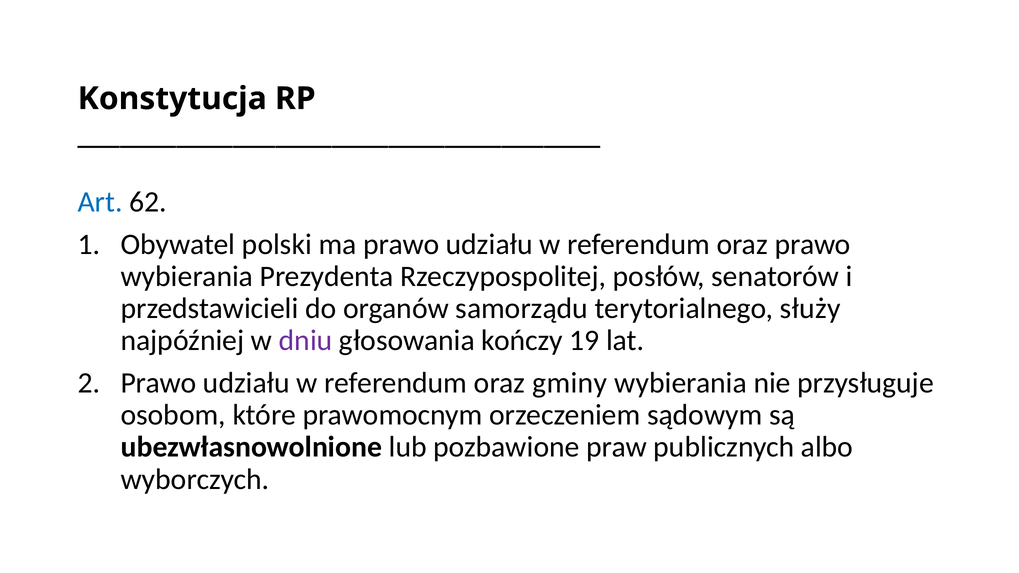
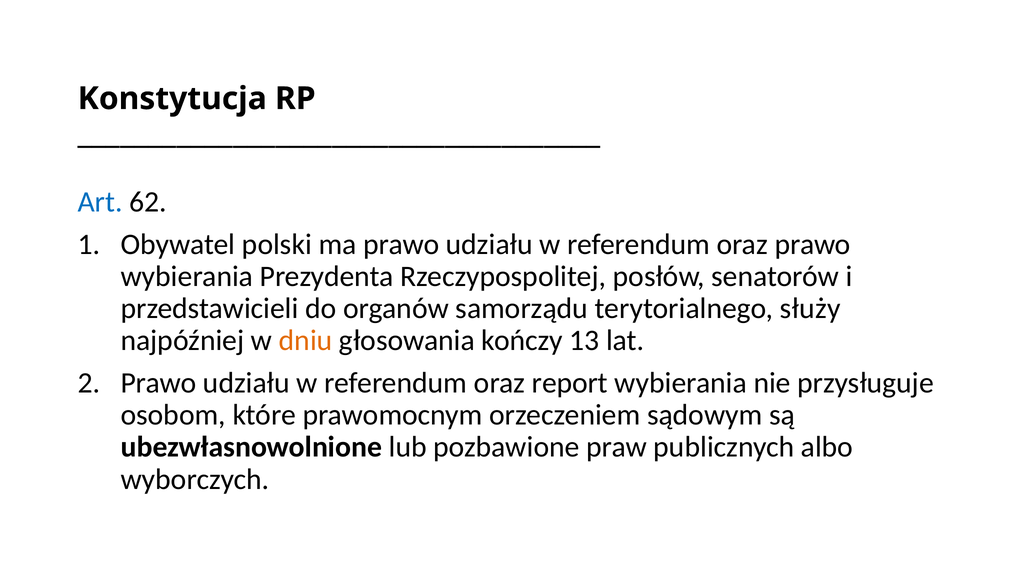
dniu colour: purple -> orange
19: 19 -> 13
gminy: gminy -> report
